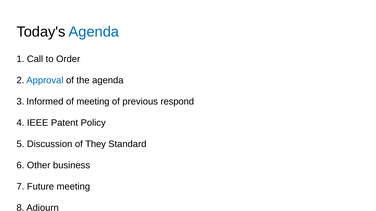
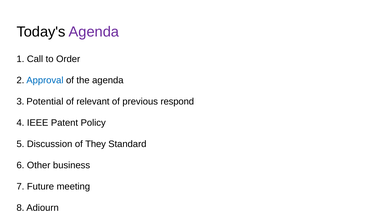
Agenda at (94, 32) colour: blue -> purple
Informed: Informed -> Potential
of meeting: meeting -> relevant
